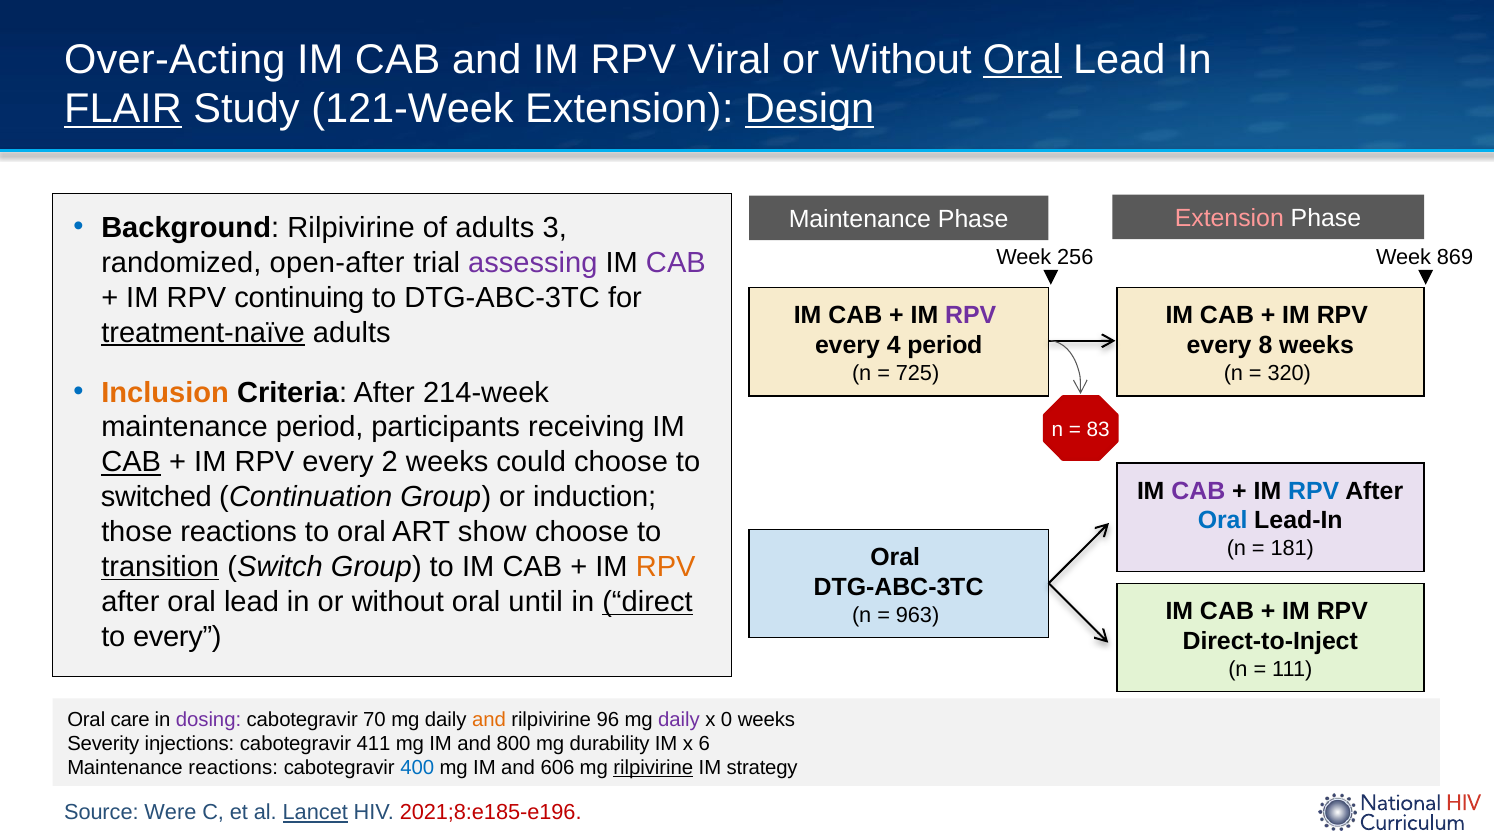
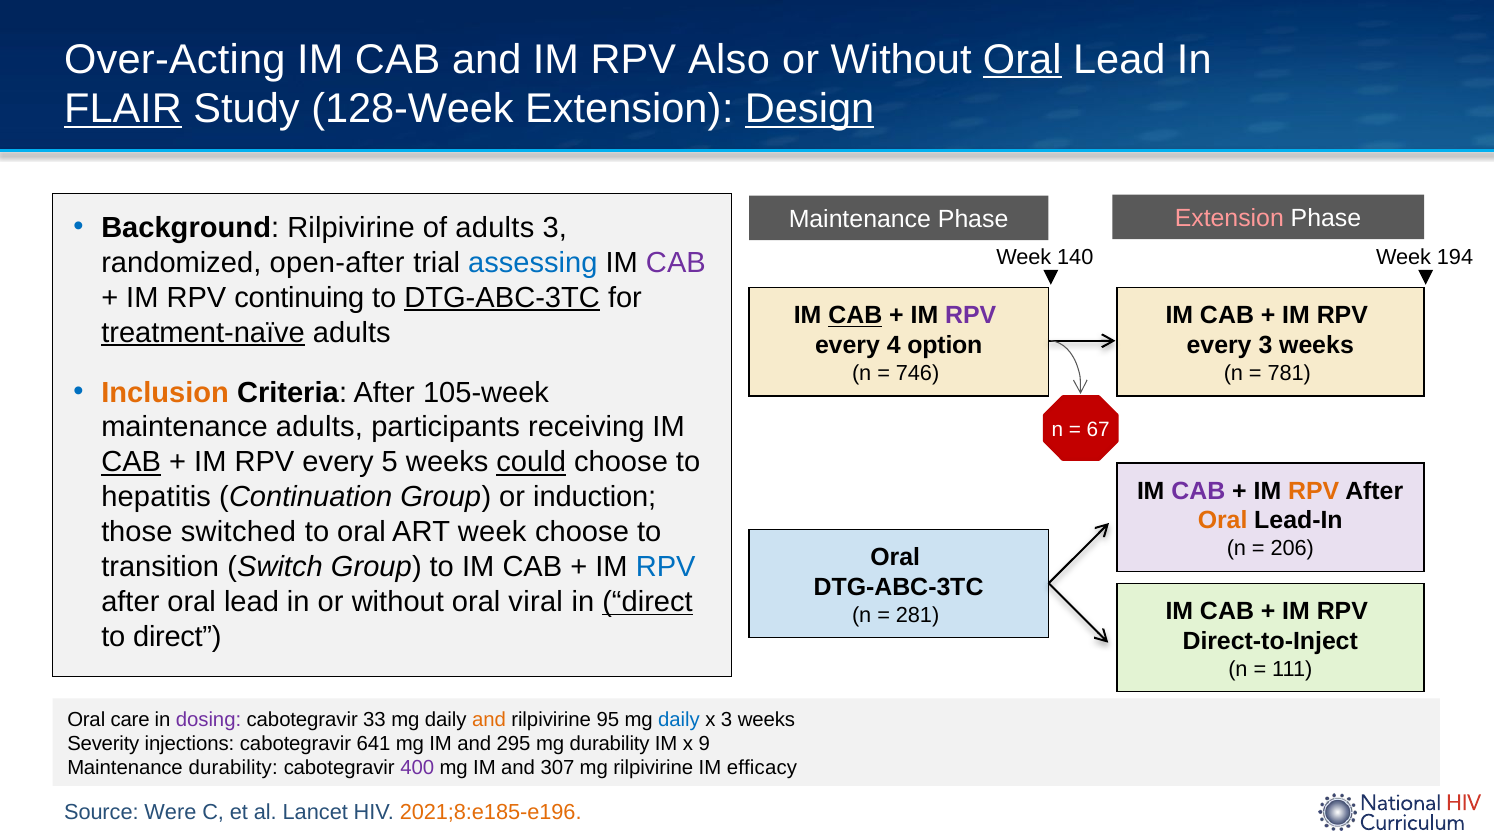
Viral: Viral -> Also
121-Week: 121-Week -> 128-Week
256: 256 -> 140
869: 869 -> 194
assessing colour: purple -> blue
DTG-ABC-3TC at (502, 298) underline: none -> present
CAB at (855, 316) underline: none -> present
4 period: period -> option
every 8: 8 -> 3
725: 725 -> 746
320: 320 -> 781
214-week: 214-week -> 105-week
maintenance period: period -> adults
83: 83 -> 67
2: 2 -> 5
could underline: none -> present
RPV at (1314, 491) colour: blue -> orange
switched: switched -> hepatitis
Oral at (1223, 521) colour: blue -> orange
those reactions: reactions -> switched
ART show: show -> week
181: 181 -> 206
transition underline: present -> none
RPV at (666, 567) colour: orange -> blue
until: until -> viral
963: 963 -> 281
to every: every -> direct
70: 70 -> 33
96: 96 -> 95
daily at (679, 720) colour: purple -> blue
x 0: 0 -> 3
411: 411 -> 641
800: 800 -> 295
6: 6 -> 9
Maintenance reactions: reactions -> durability
400 colour: blue -> purple
606: 606 -> 307
rilpivirine at (653, 768) underline: present -> none
strategy: strategy -> efficacy
Lancet underline: present -> none
2021;8:e185-e196 colour: red -> orange
